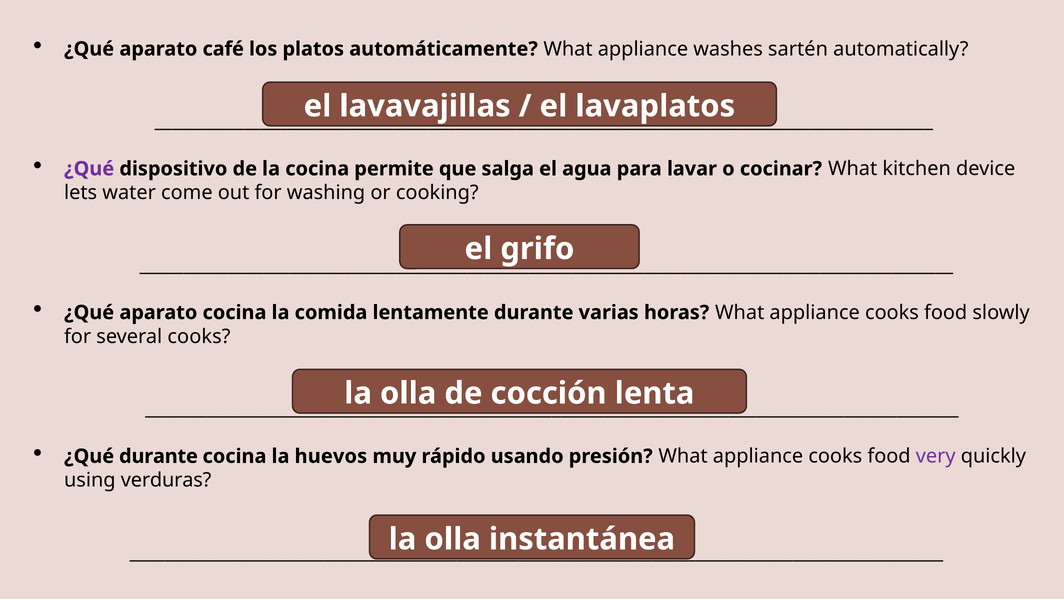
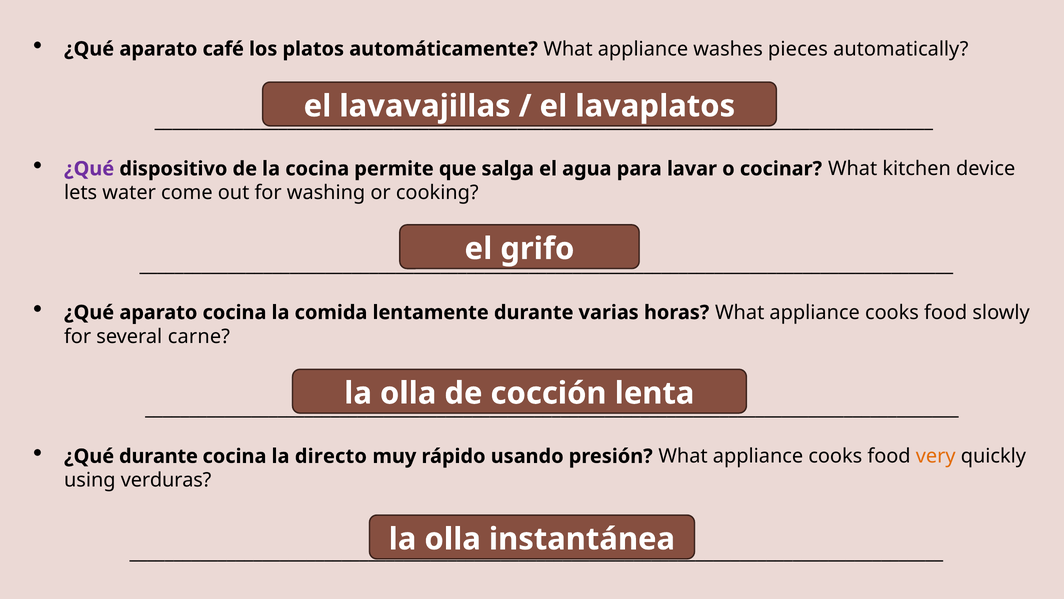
sartén: sartén -> pieces
several cooks: cooks -> carne
huevos: huevos -> directo
very colour: purple -> orange
